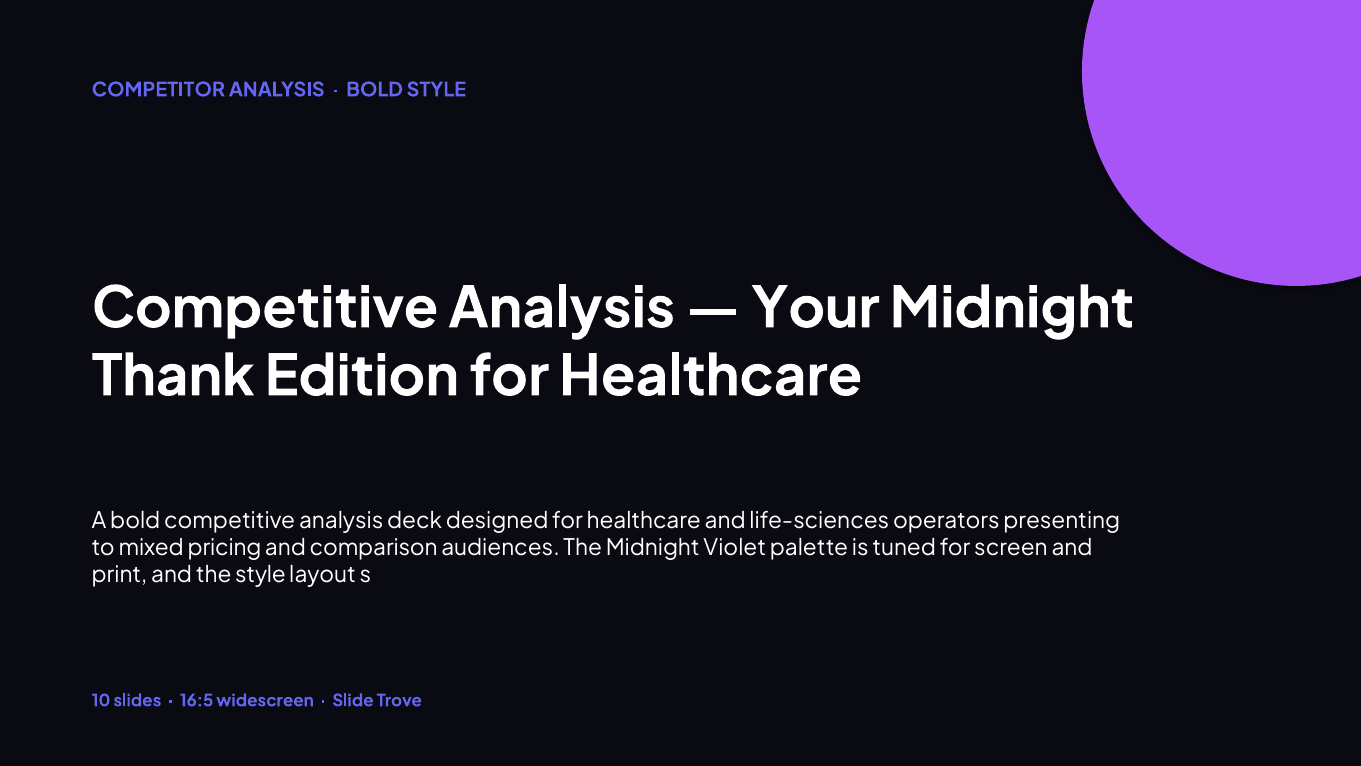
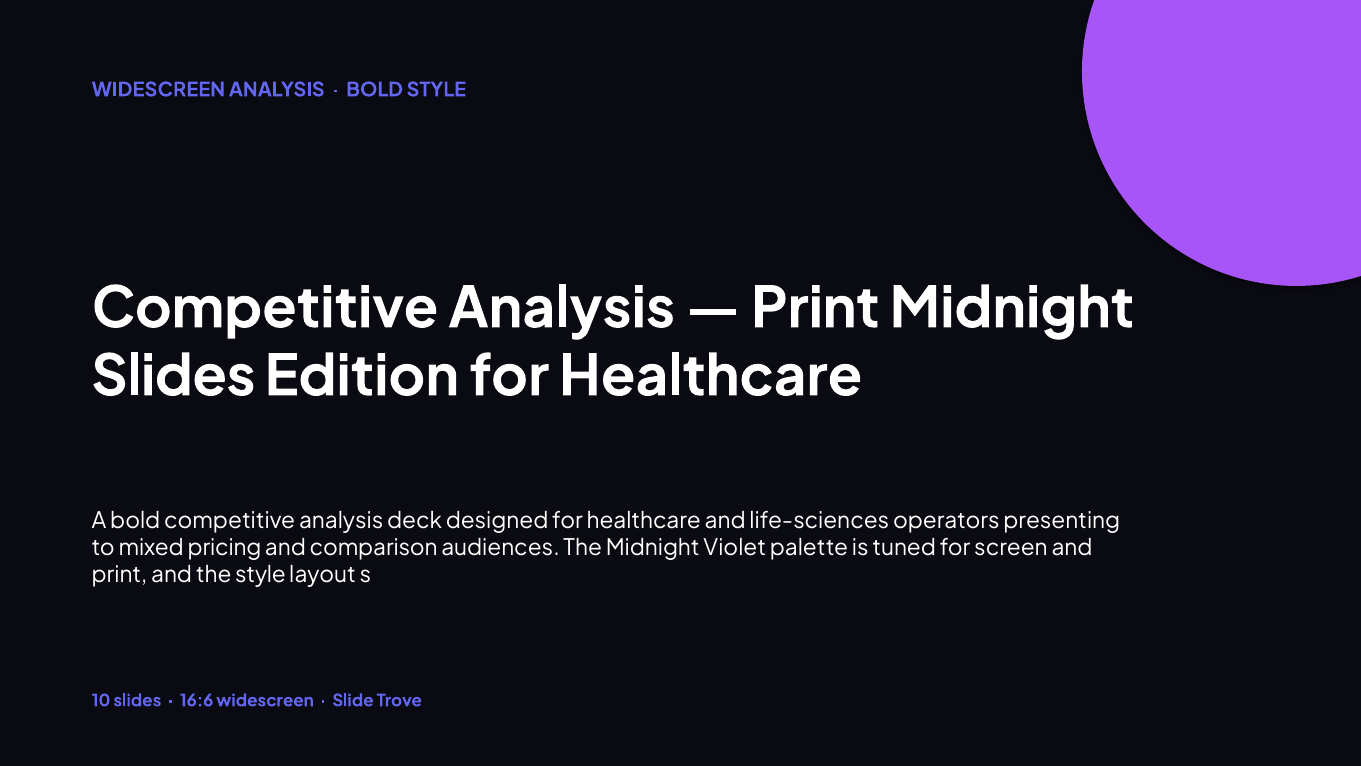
COMPETITOR at (158, 90): COMPETITOR -> WIDESCREEN
Your at (815, 308): Your -> Print
Thank at (173, 376): Thank -> Slides
16:5: 16:5 -> 16:6
